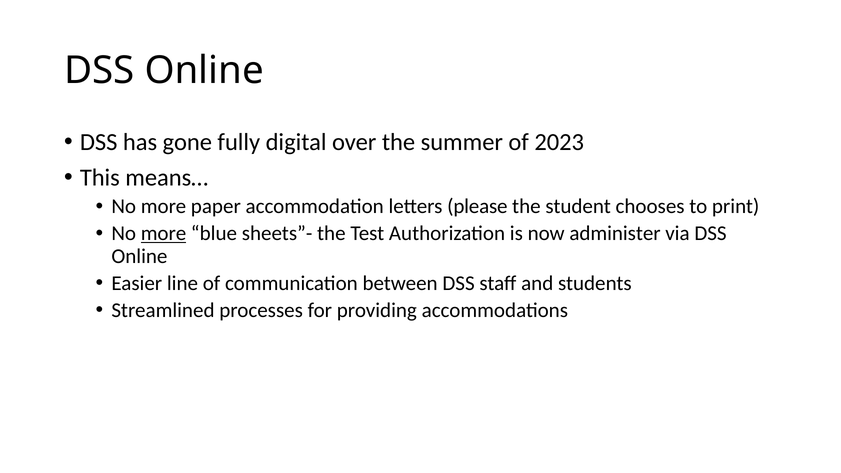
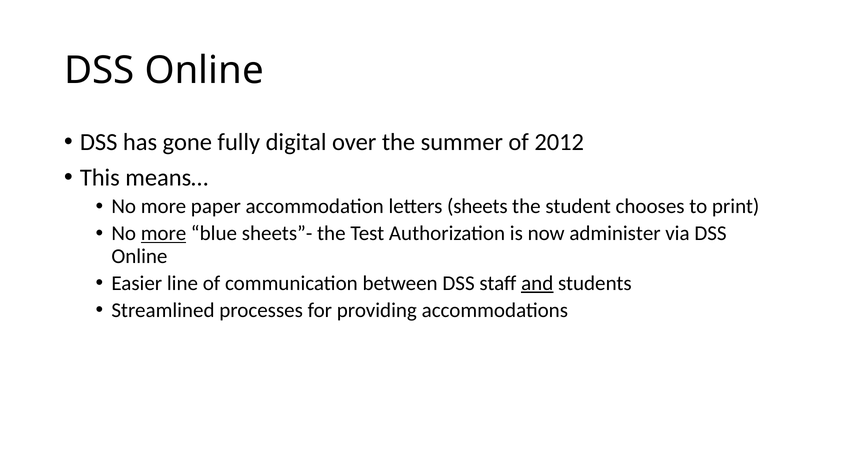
2023: 2023 -> 2012
please: please -> sheets
and underline: none -> present
